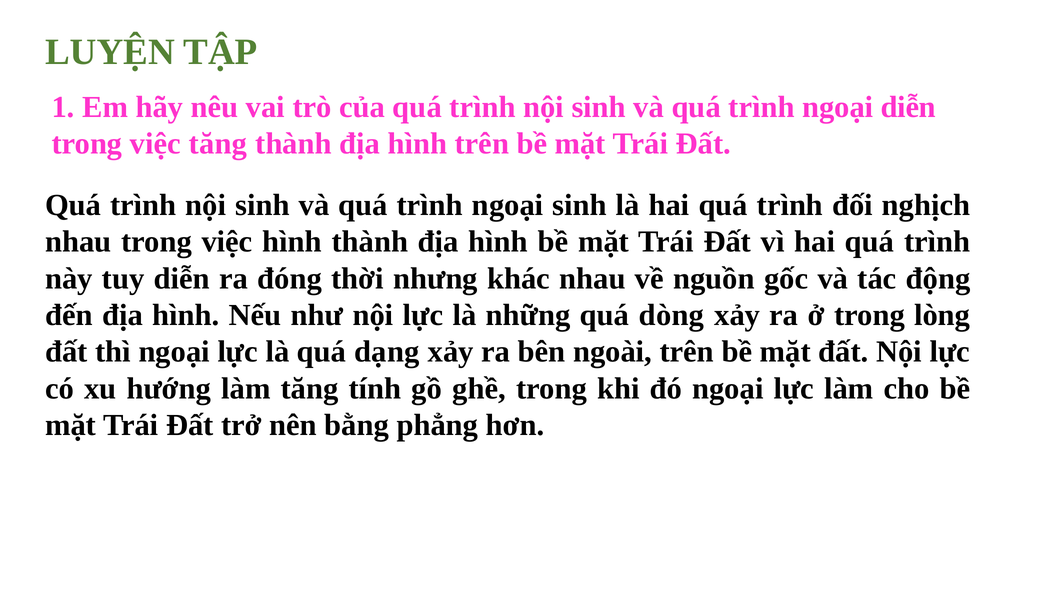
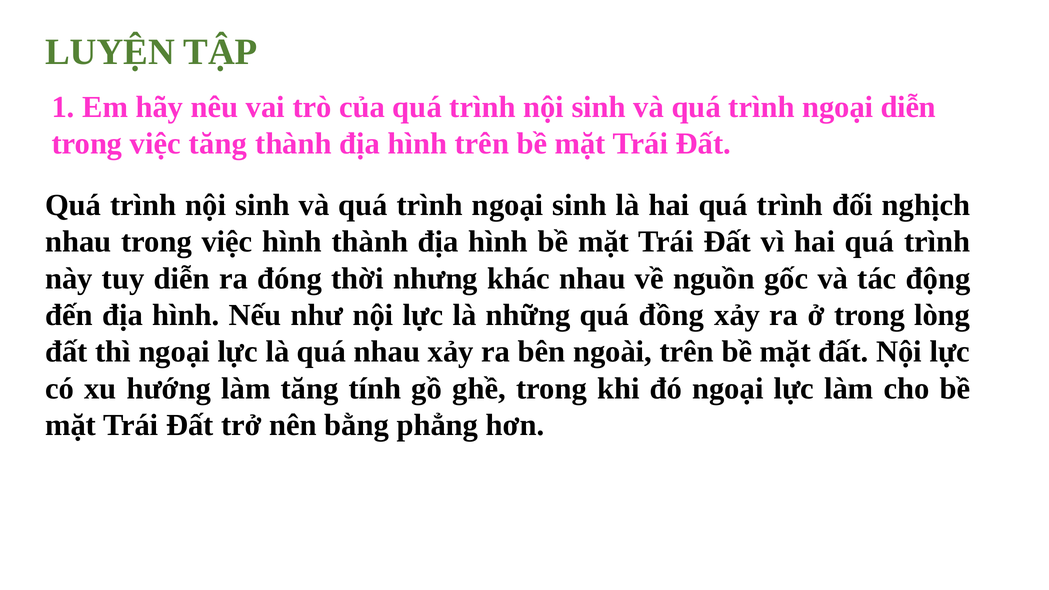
dòng: dòng -> đồng
quá dạng: dạng -> nhau
